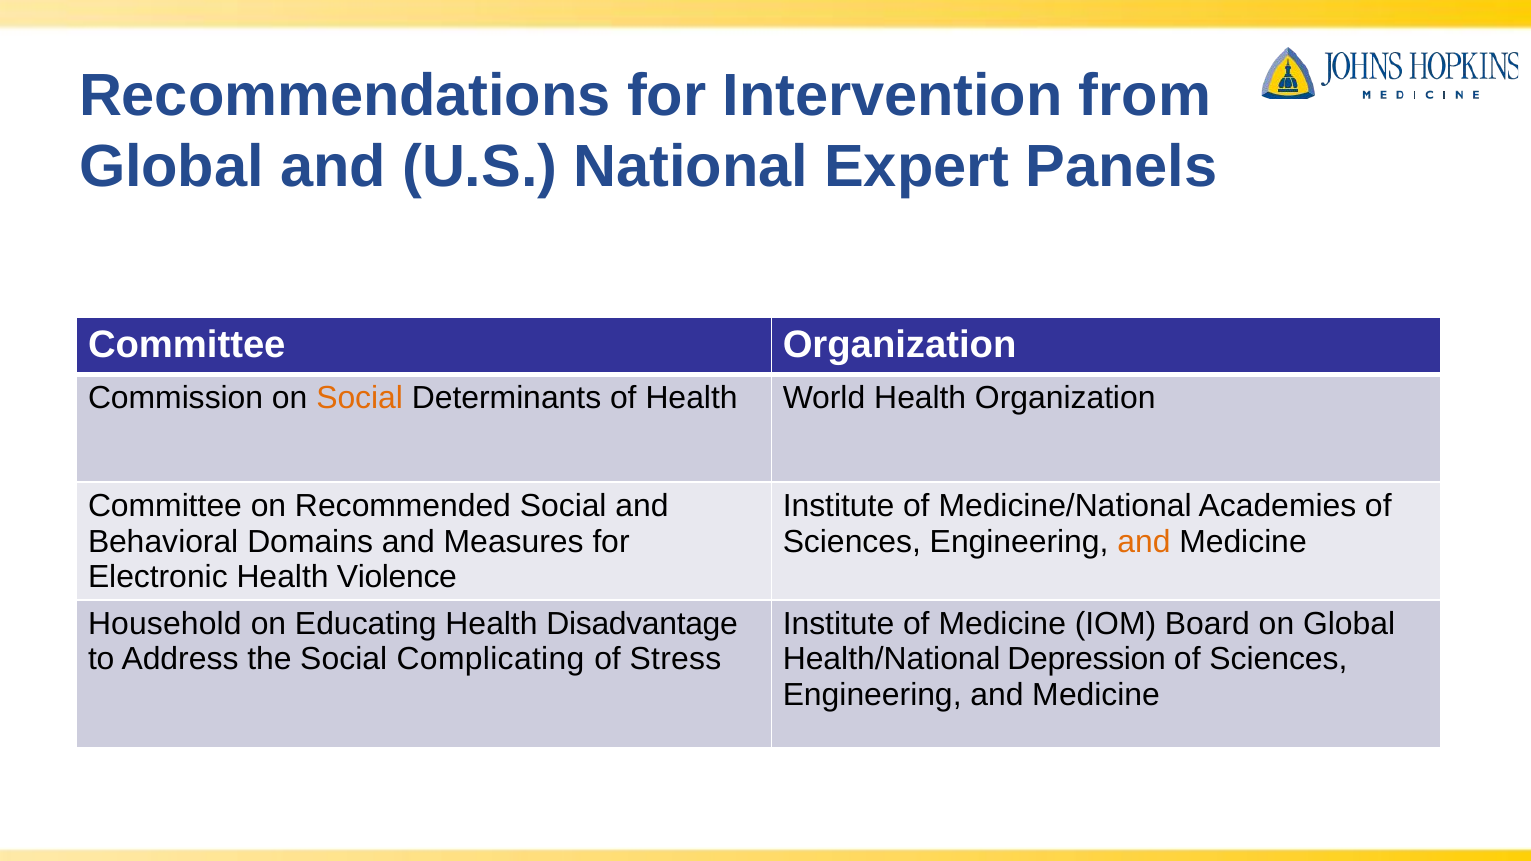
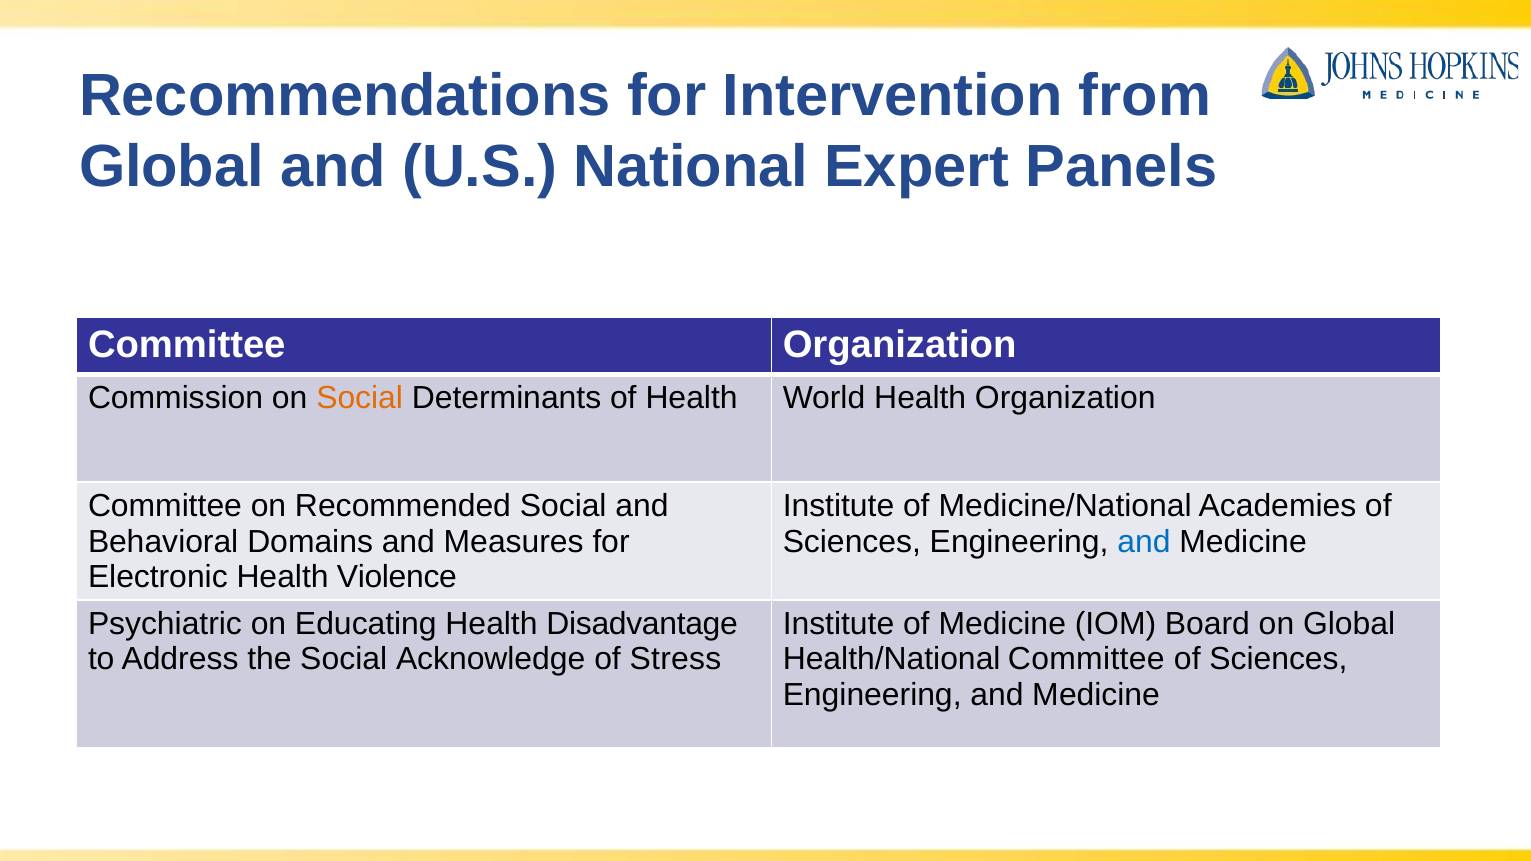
and at (1144, 542) colour: orange -> blue
Household: Household -> Psychiatric
Complicating: Complicating -> Acknowledge
Health/National Depression: Depression -> Committee
